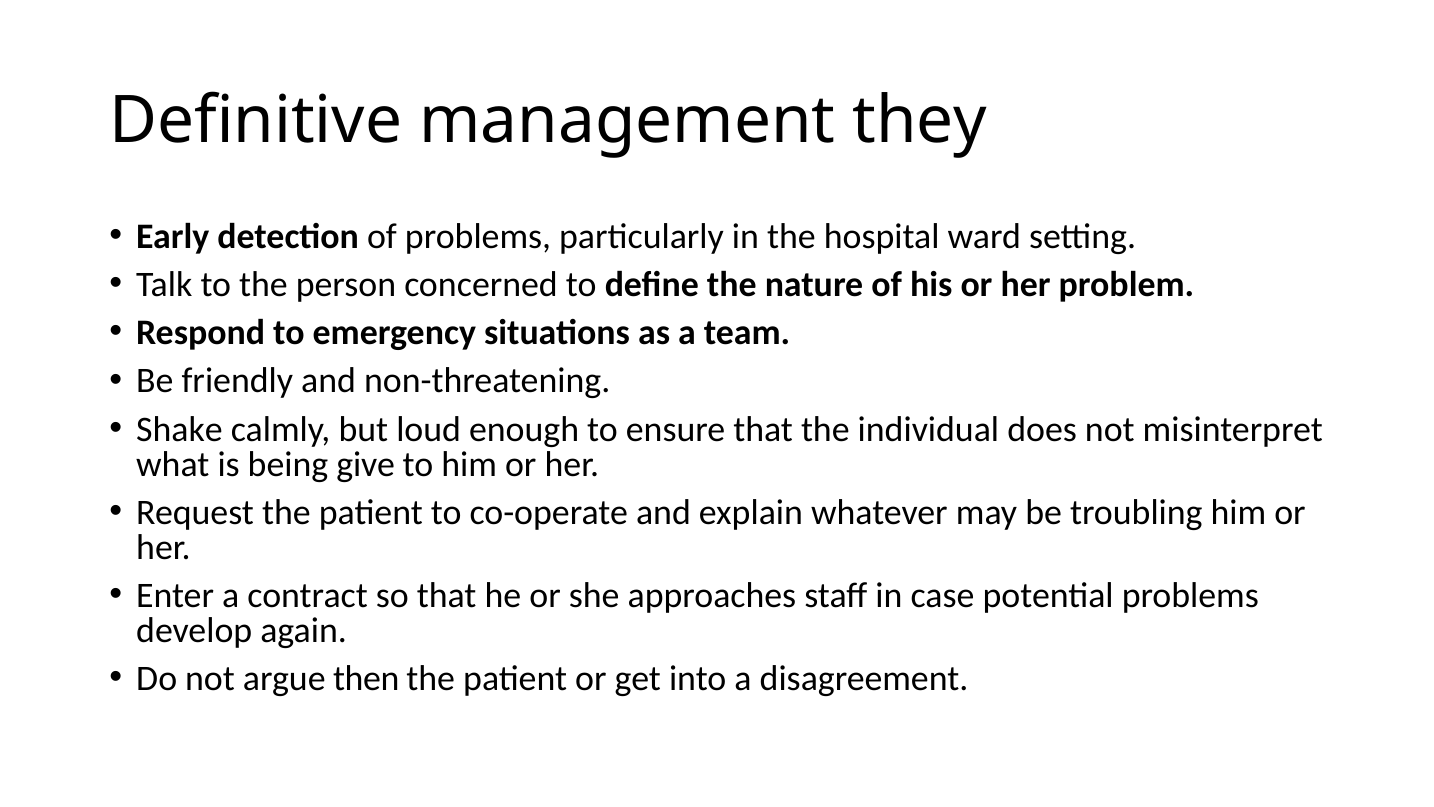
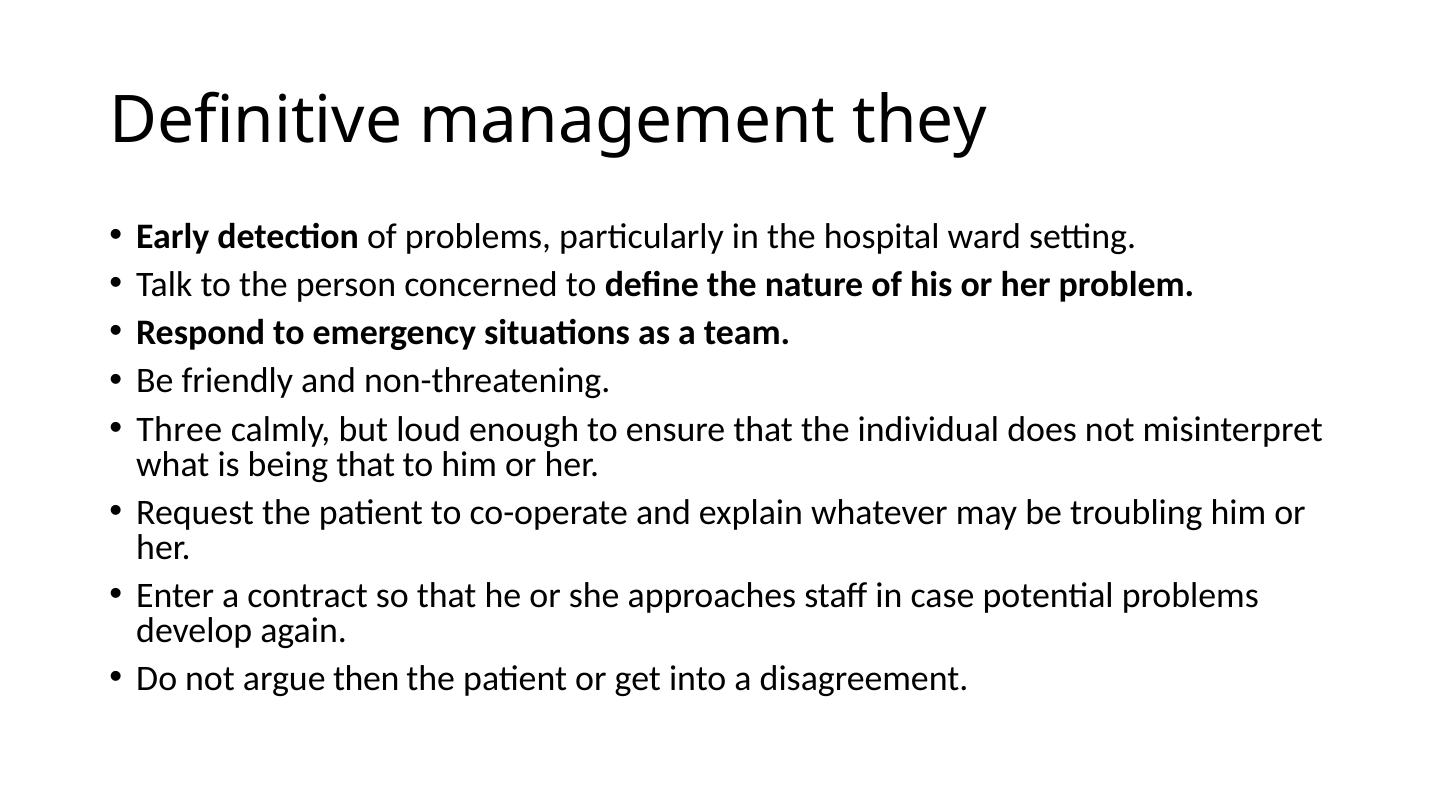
Shake: Shake -> Three
being give: give -> that
